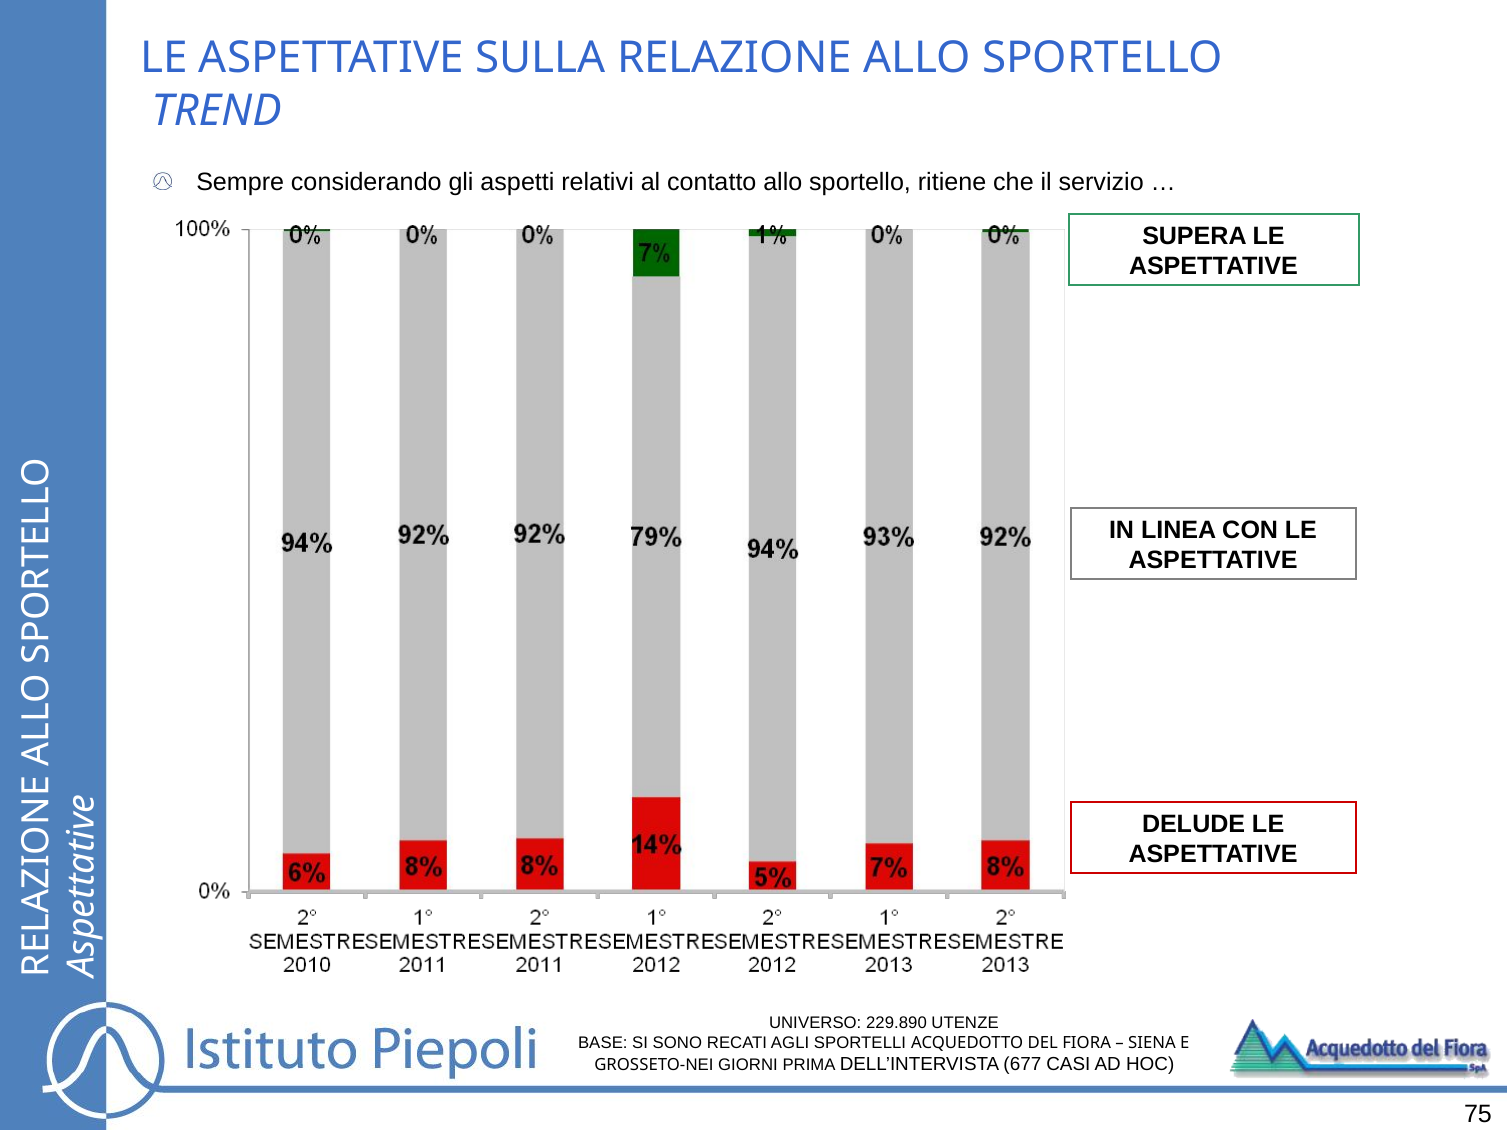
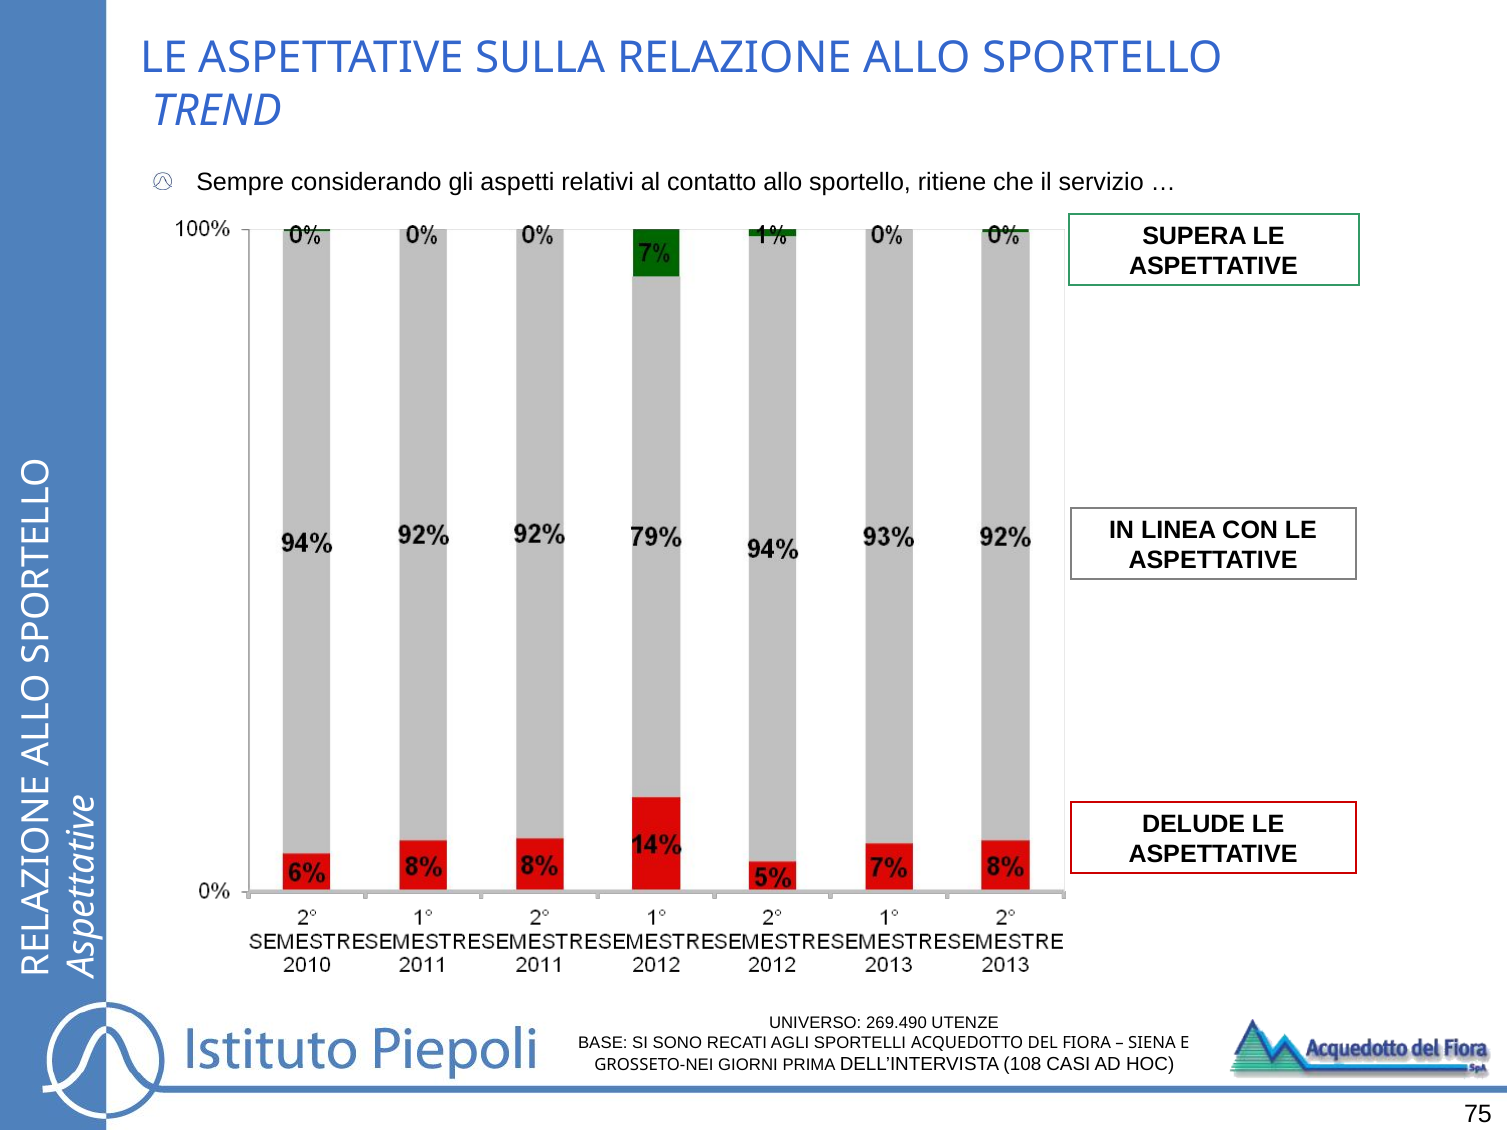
229.890: 229.890 -> 269.490
677: 677 -> 108
